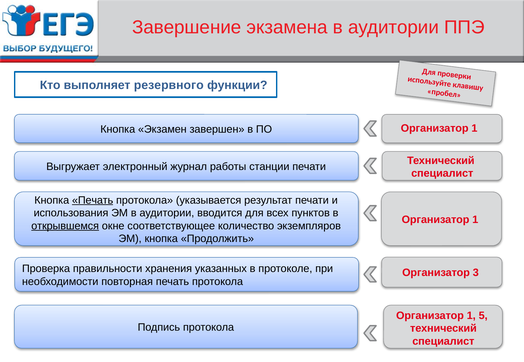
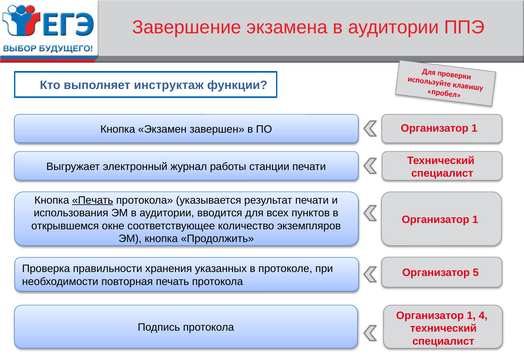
резервного: резервного -> инструктаж
открывшемся underline: present -> none
3: 3 -> 5
5: 5 -> 4
